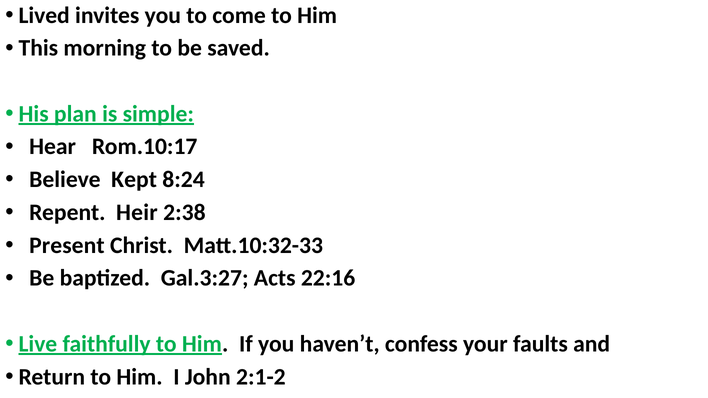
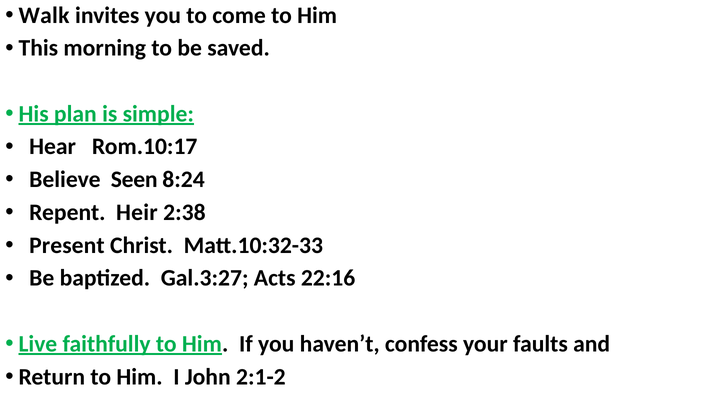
Lived: Lived -> Walk
Kept: Kept -> Seen
